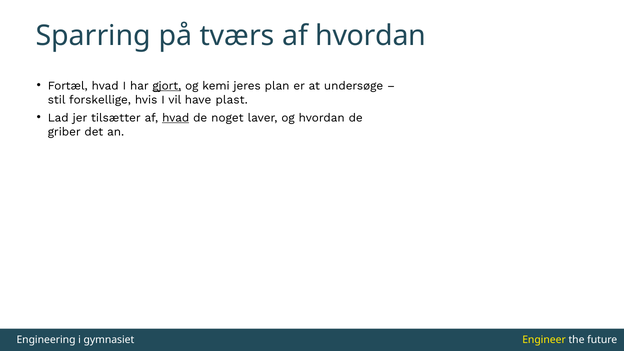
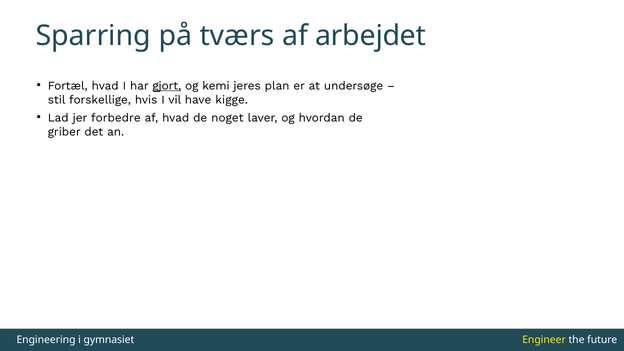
af hvordan: hvordan -> arbejdet
plast: plast -> kigge
tilsætter: tilsætter -> forbedre
hvad at (176, 118) underline: present -> none
